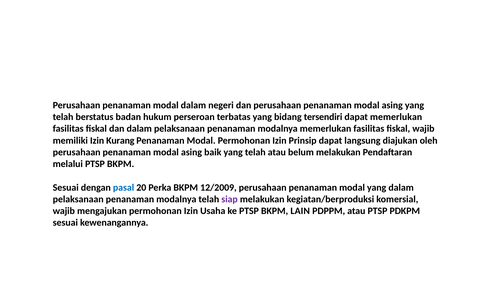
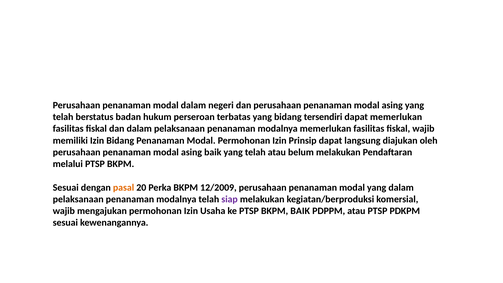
Izin Kurang: Kurang -> Bidang
pasal colour: blue -> orange
BKPM LAIN: LAIN -> BAIK
